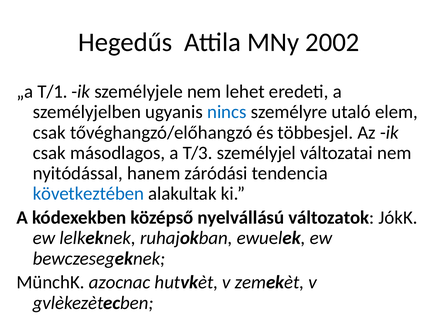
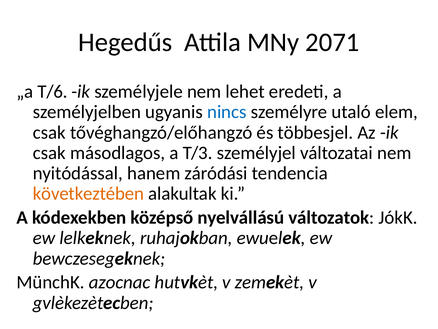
2002: 2002 -> 2071
T/1: T/1 -> T/6
következtében colour: blue -> orange
